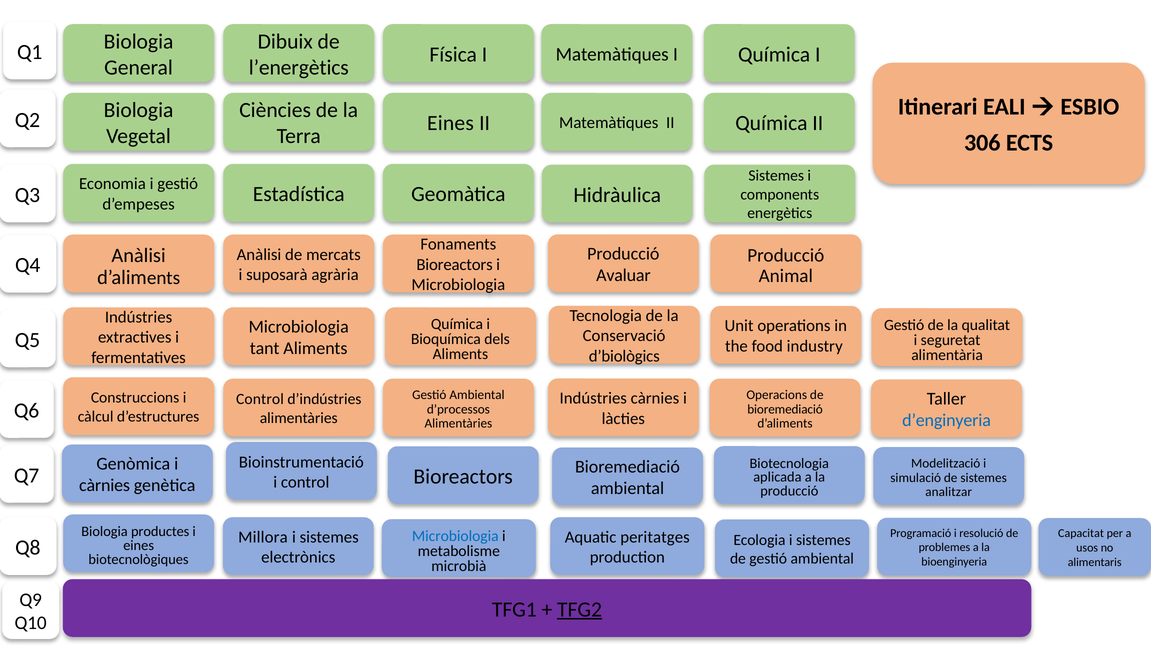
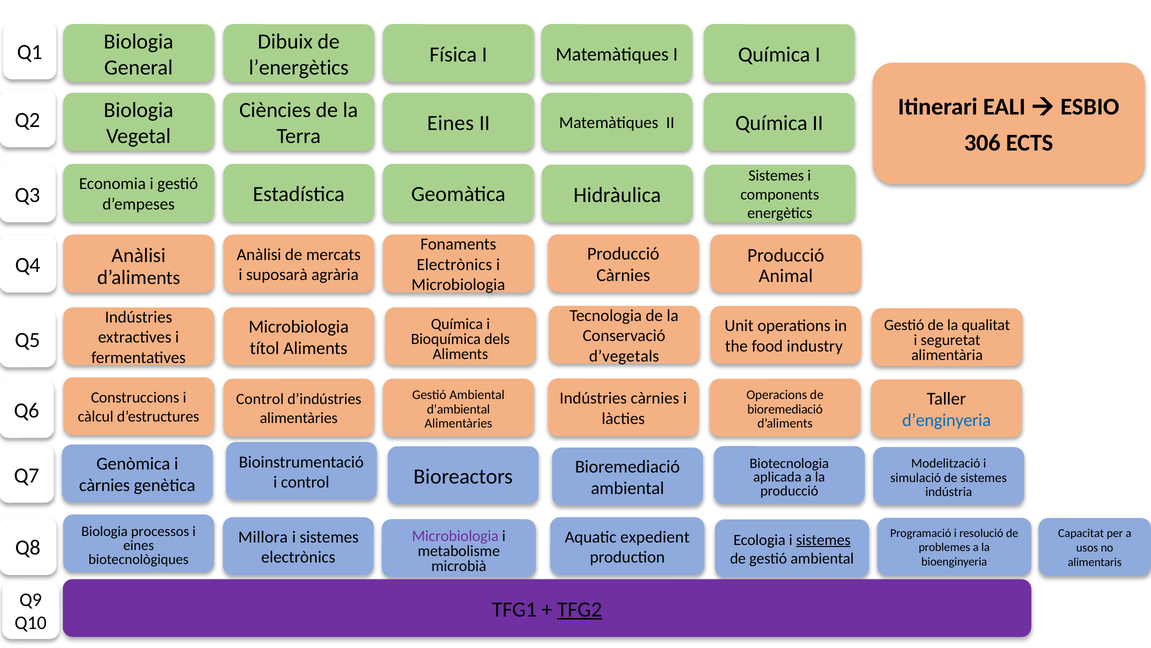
Bioreactors at (455, 264): Bioreactors -> Electrònics
Avaluar at (623, 275): Avaluar -> Càrnies
tant: tant -> títol
d’biològics: d’biològics -> d’vegetals
d’processos: d’processos -> d’ambiental
analitzar: analitzar -> indústria
productes: productes -> processos
Microbiologia at (455, 536) colour: blue -> purple
peritatges: peritatges -> expedient
sistemes at (823, 539) underline: none -> present
